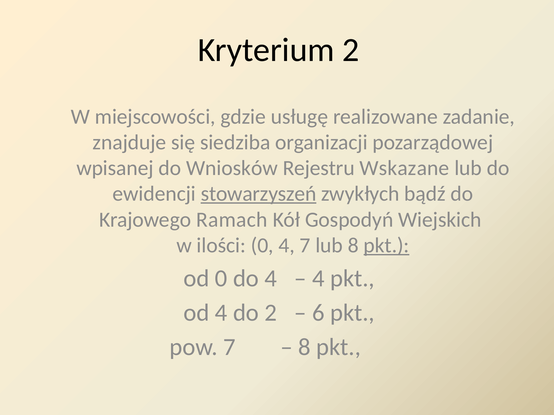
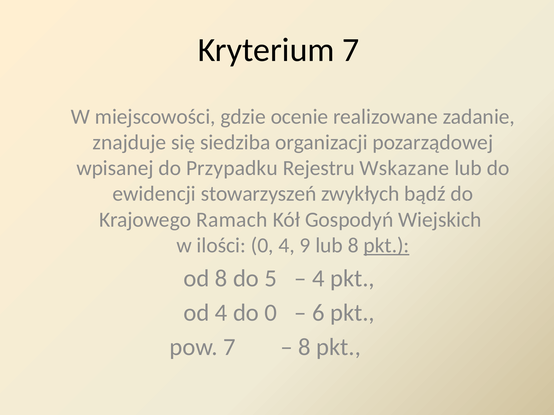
Kryterium 2: 2 -> 7
usługę: usługę -> ocenie
Wniosków: Wniosków -> Przypadku
stowarzyszeń underline: present -> none
4 7: 7 -> 9
od 0: 0 -> 8
do 4: 4 -> 5
do 2: 2 -> 0
